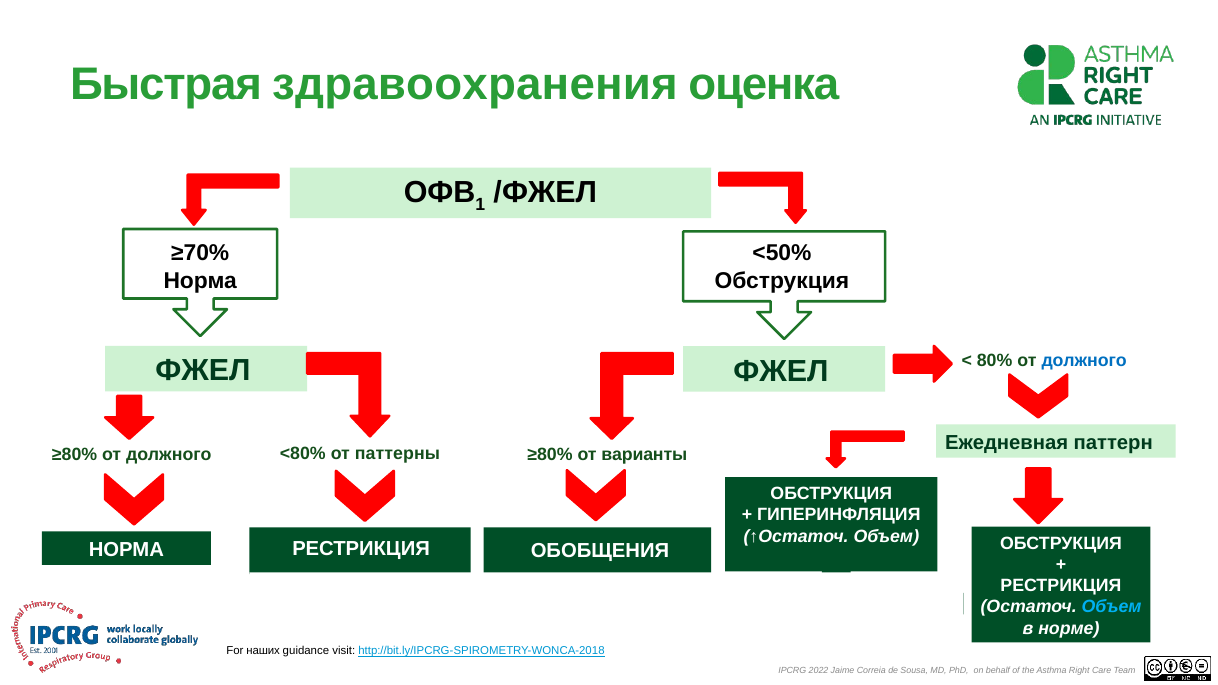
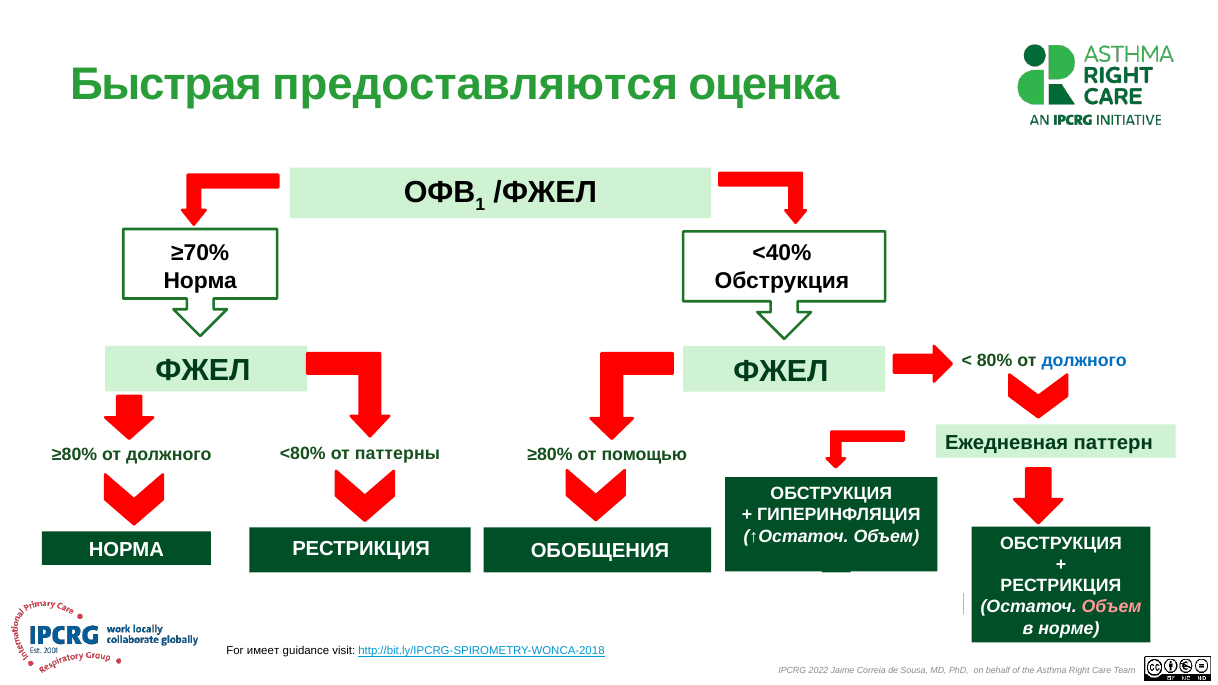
здравоохранения: здравоохранения -> предоставляются
<50%: <50% -> <40%
варианты: варианты -> помощью
Объем at (1112, 607) colour: light blue -> pink
наших: наших -> имеет
